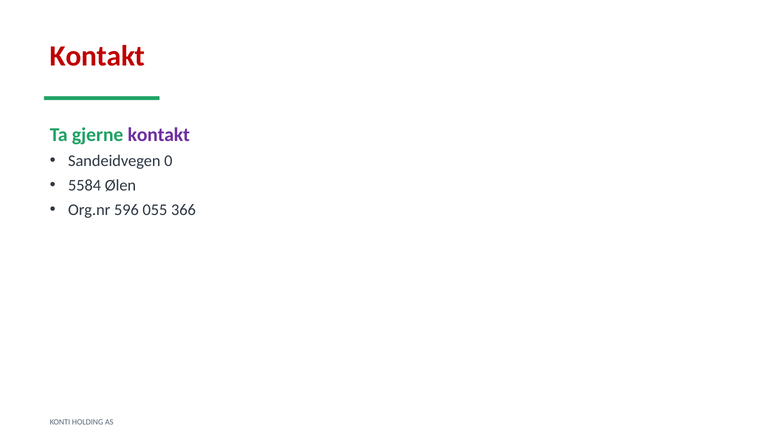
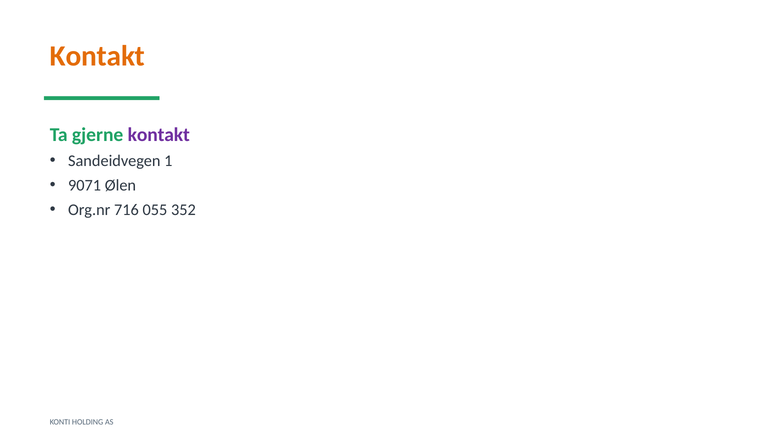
Kontakt at (97, 56) colour: red -> orange
0: 0 -> 1
5584: 5584 -> 9071
596: 596 -> 716
366: 366 -> 352
